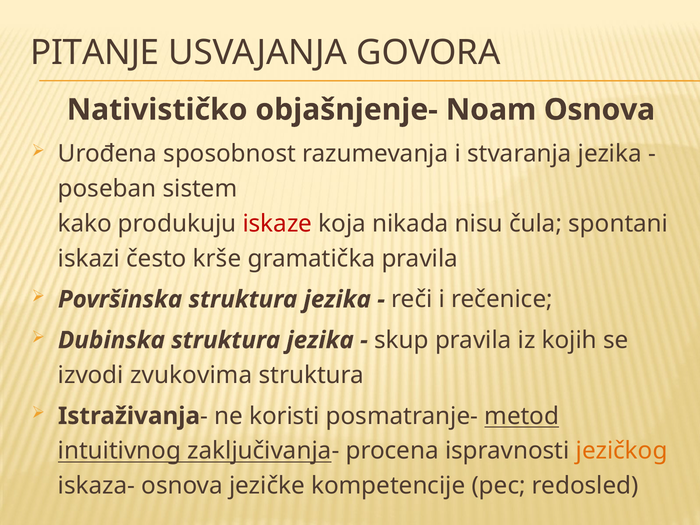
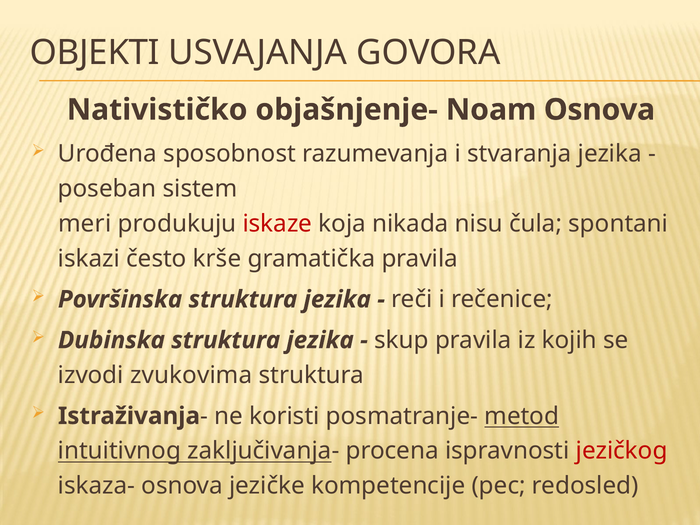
PITANJE: PITANJE -> OBJEKTI
kako: kako -> meri
jezičkog colour: orange -> red
